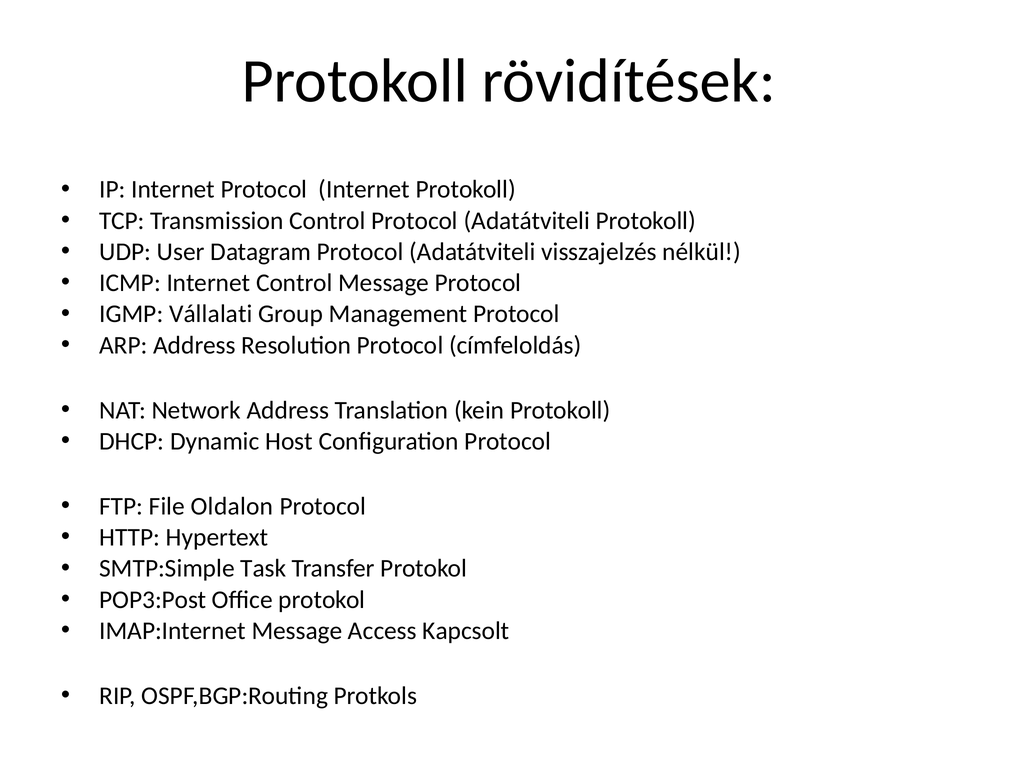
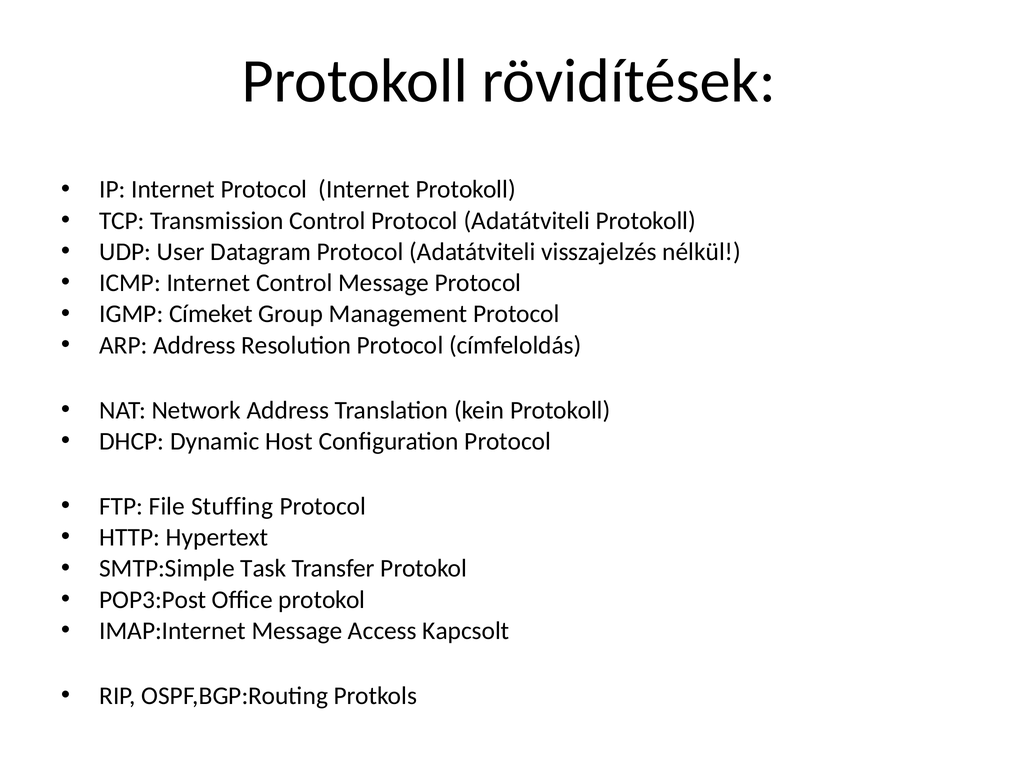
Vállalati: Vállalati -> Címeket
Oldalon: Oldalon -> Stuffing
